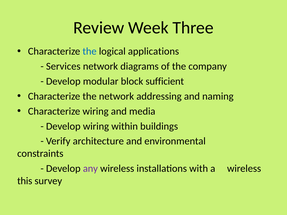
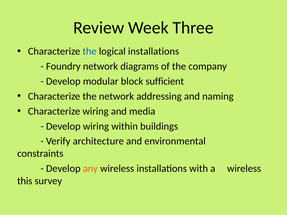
logical applications: applications -> installations
Services: Services -> Foundry
any colour: purple -> orange
